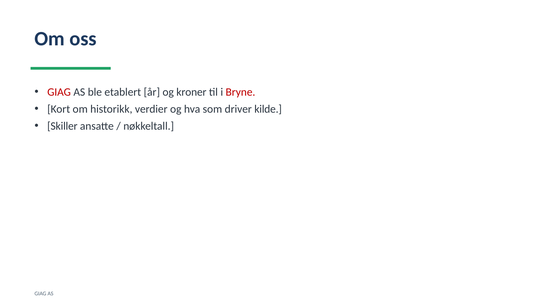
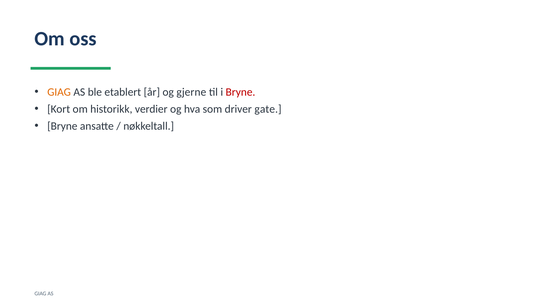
GIAG at (59, 92) colour: red -> orange
kroner: kroner -> gjerne
kilde: kilde -> gate
Skiller at (62, 126): Skiller -> Bryne
